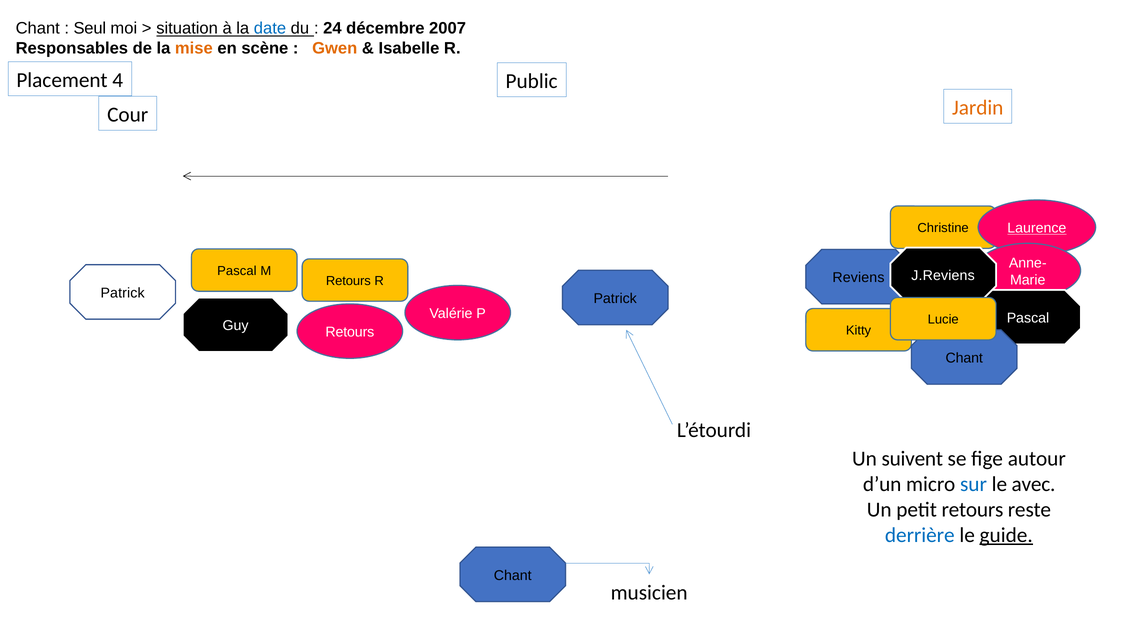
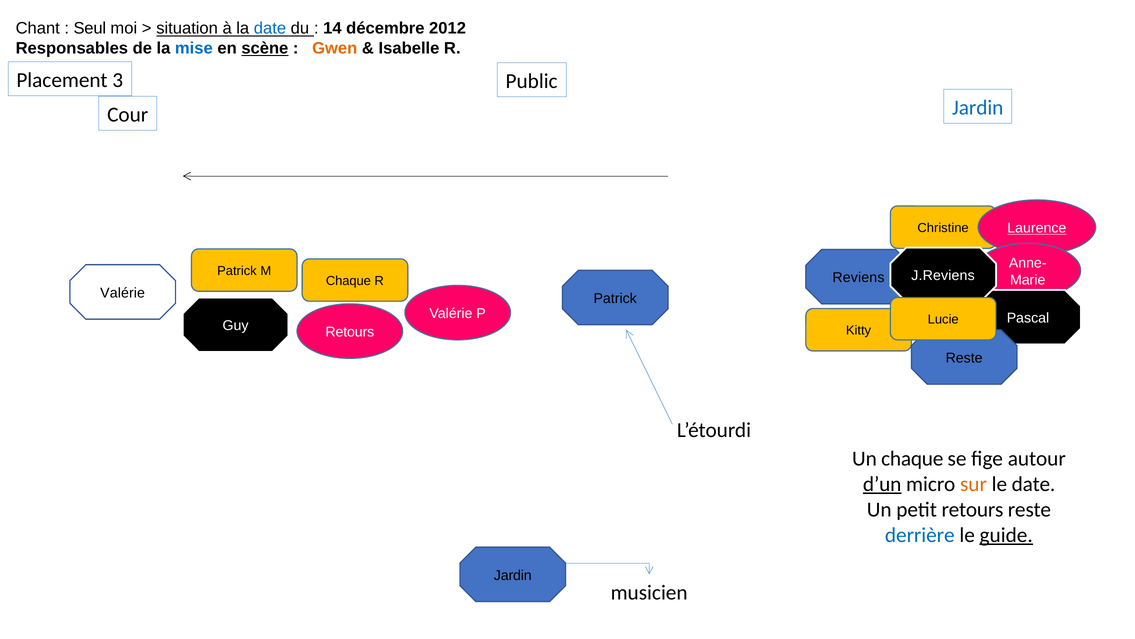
24: 24 -> 14
2007: 2007 -> 2012
mise colour: orange -> blue
scène underline: none -> present
4: 4 -> 3
Jardin at (978, 108) colour: orange -> blue
Pascal at (237, 271): Pascal -> Patrick
Retours at (348, 281): Retours -> Chaque
Patrick at (123, 293): Patrick -> Valérie
Chant at (964, 358): Chant -> Reste
Un suivent: suivent -> chaque
d’un underline: none -> present
sur colour: blue -> orange
le avec: avec -> date
Chant at (513, 575): Chant -> Jardin
